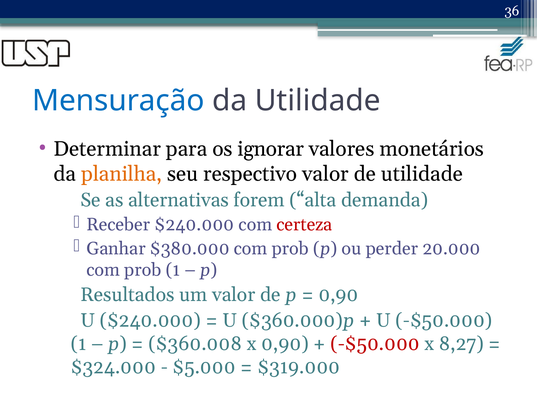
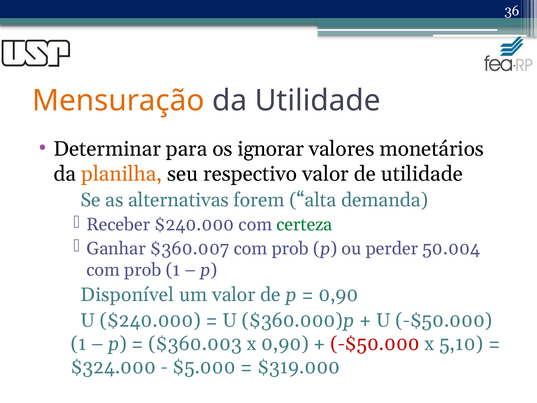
Mensuração colour: blue -> orange
certeza colour: red -> green
$380.000: $380.000 -> $360.007
20.000: 20.000 -> 50.004
Resultados: Resultados -> Disponível
$360.008: $360.008 -> $360.003
8,27: 8,27 -> 5,10
